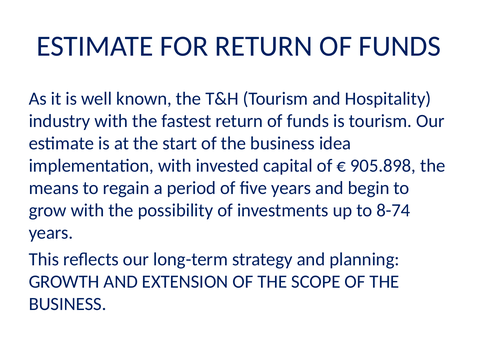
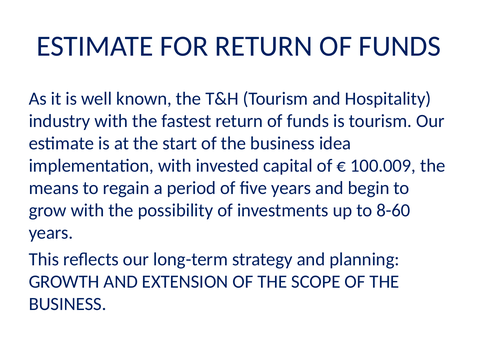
905.898: 905.898 -> 100.009
8-74: 8-74 -> 8-60
